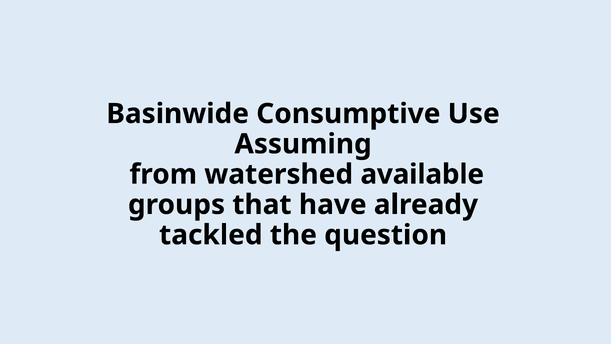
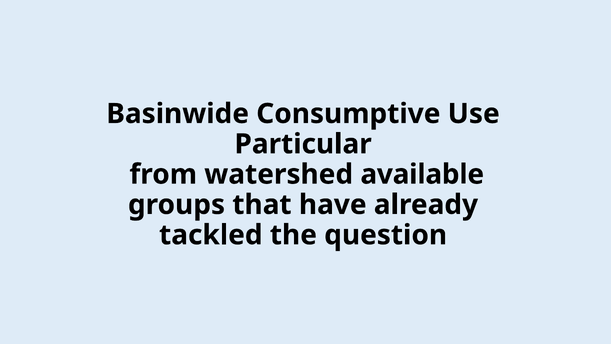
Assuming: Assuming -> Particular
